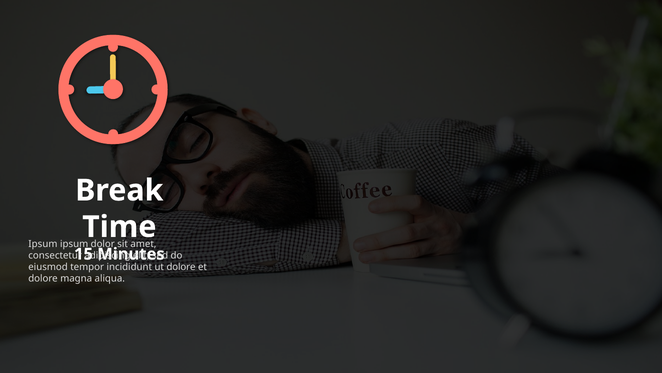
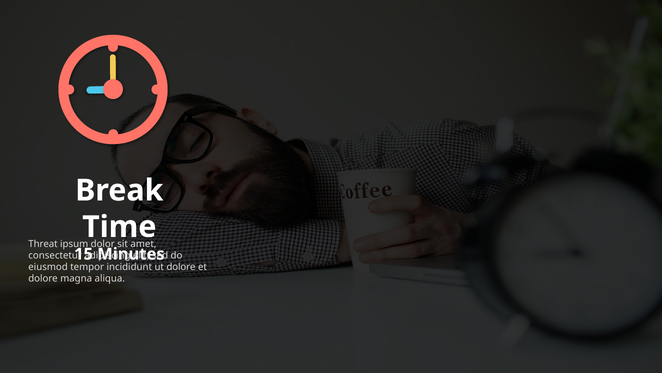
Ipsum at (43, 243): Ipsum -> Threat
